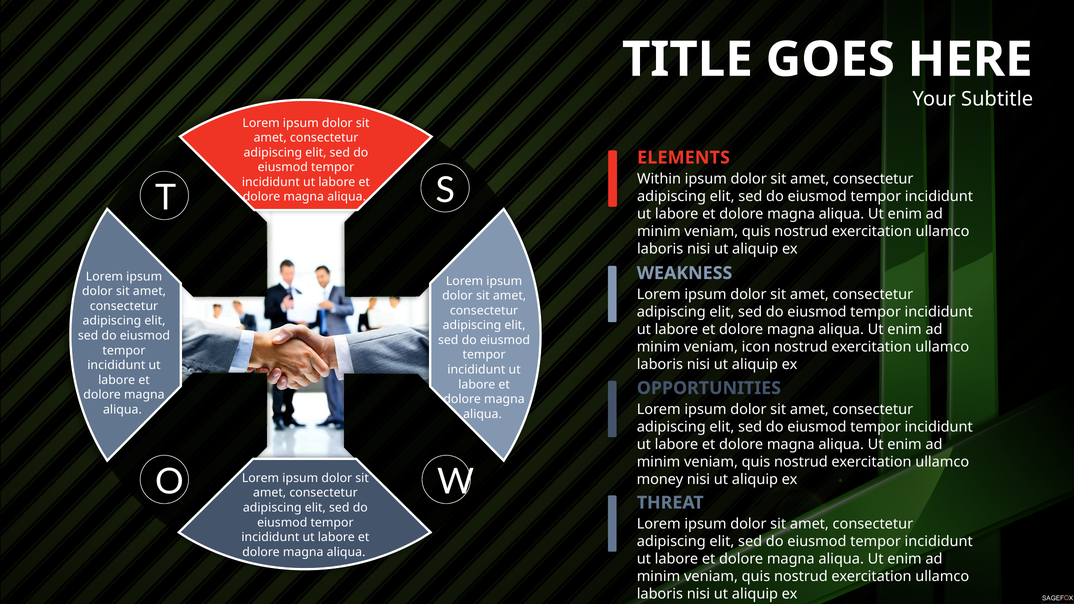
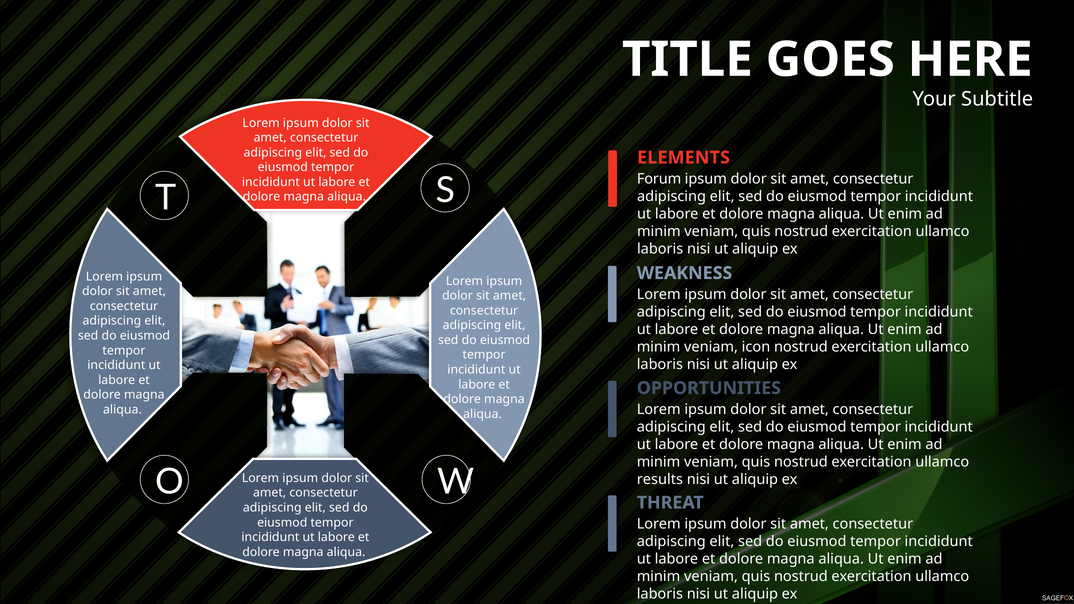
Within: Within -> Forum
money: money -> results
